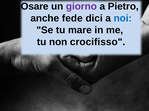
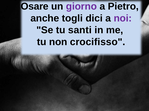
fede: fede -> togli
noi colour: blue -> purple
mare: mare -> santi
